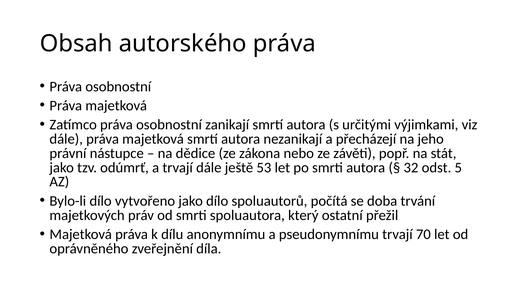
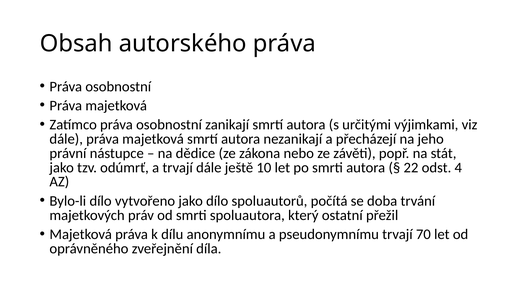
53: 53 -> 10
32: 32 -> 22
5: 5 -> 4
